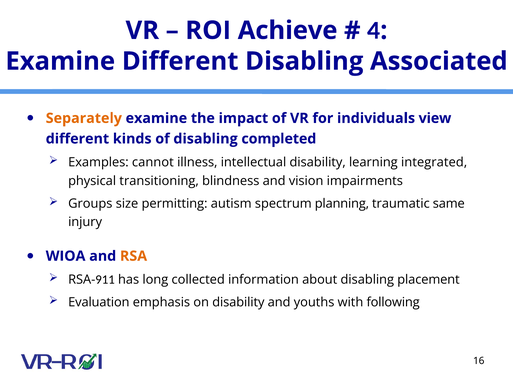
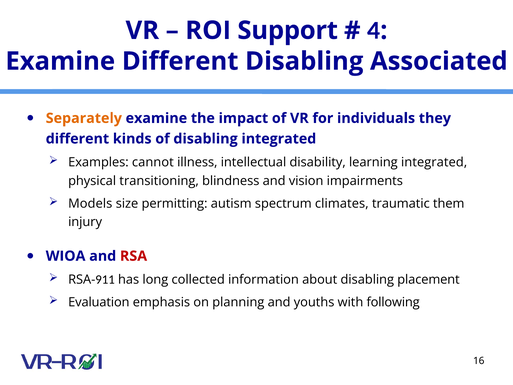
Achieve: Achieve -> Support
view: view -> they
disabling completed: completed -> integrated
Groups: Groups -> Models
planning: planning -> climates
same: same -> them
RSA colour: orange -> red
on disability: disability -> planning
